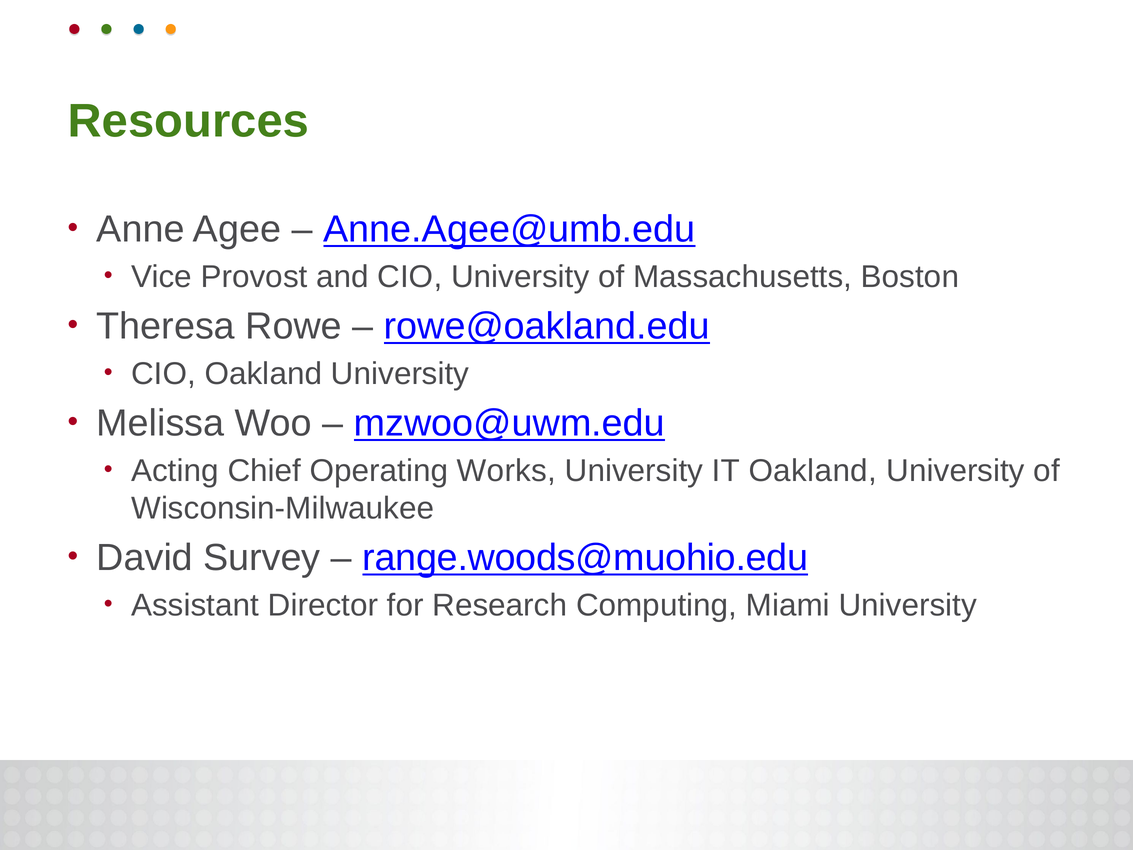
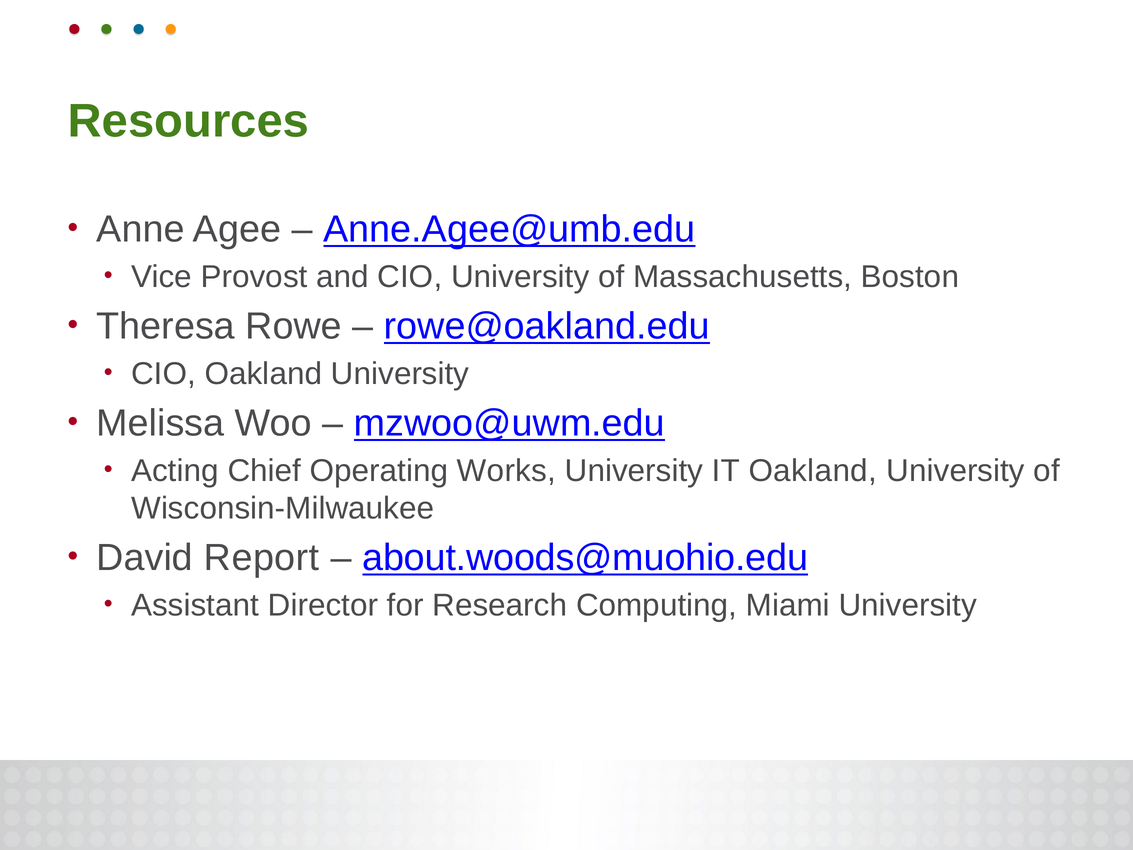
Survey: Survey -> Report
range.woods@muohio.edu: range.woods@muohio.edu -> about.woods@muohio.edu
